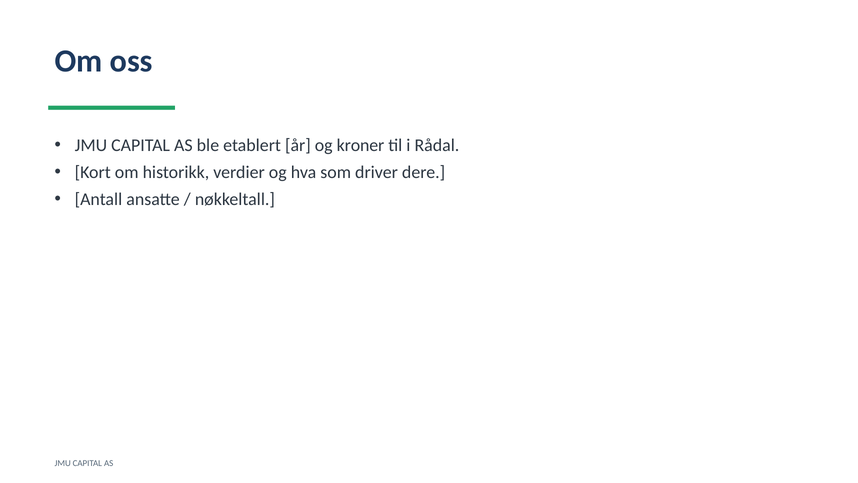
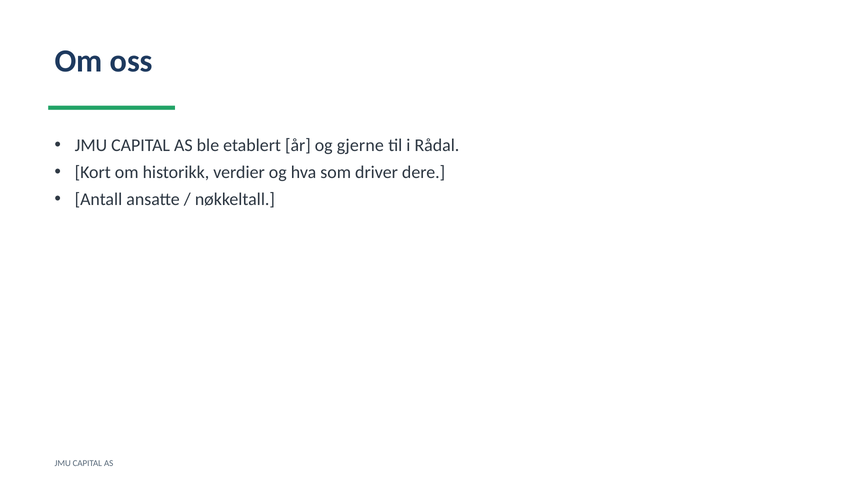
kroner: kroner -> gjerne
